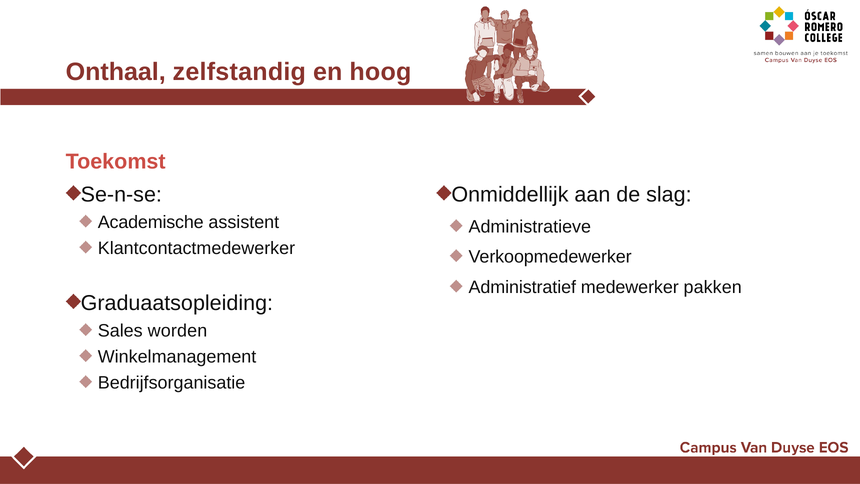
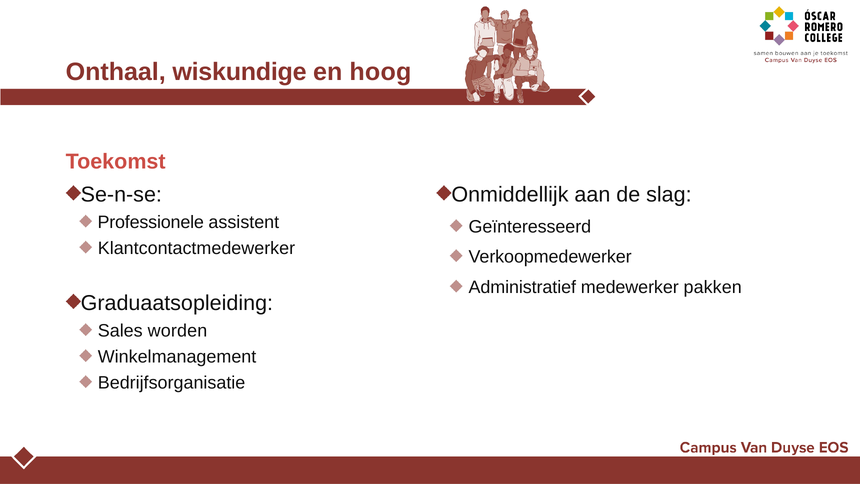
zelfstandig: zelfstandig -> wiskundige
Academische: Academische -> Professionele
Administratieve: Administratieve -> Geïnteresseerd
